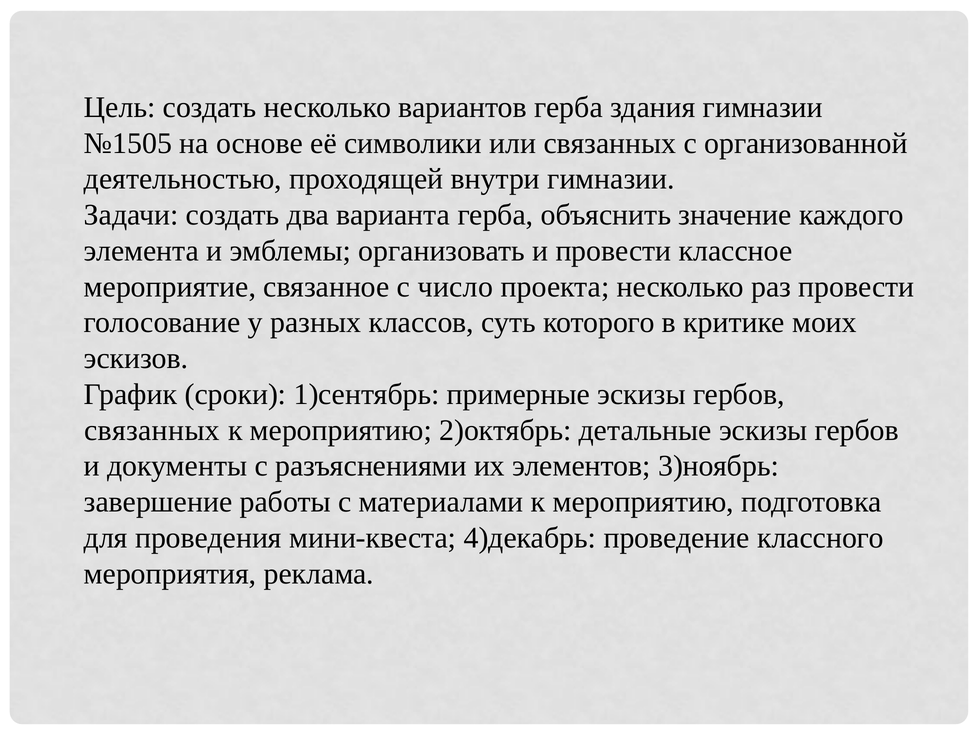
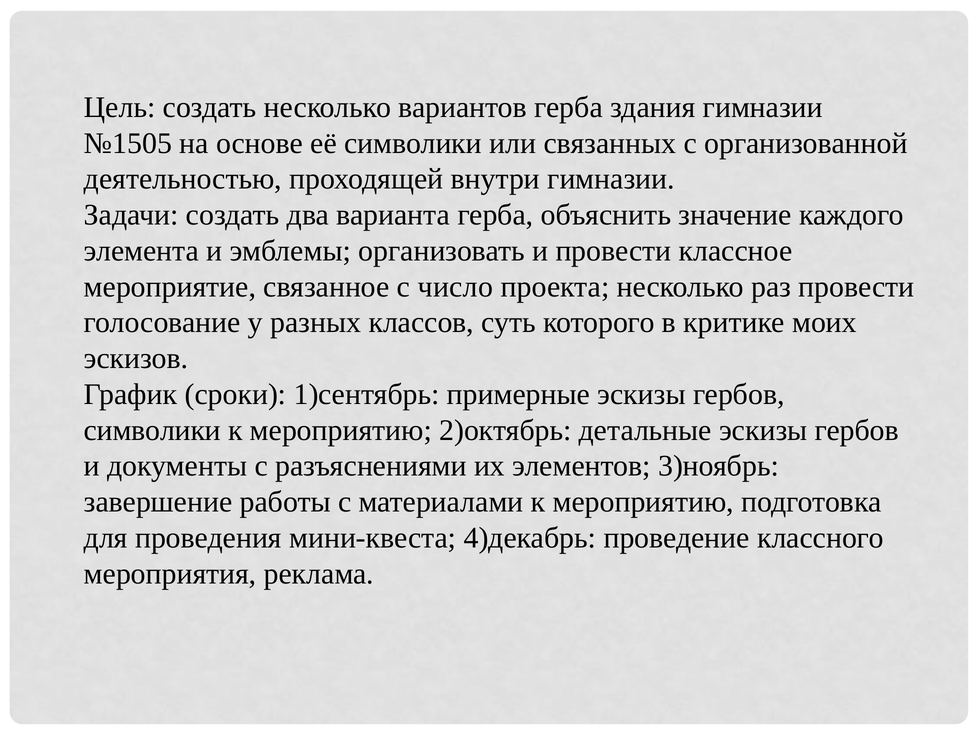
связанных at (152, 430): связанных -> символики
